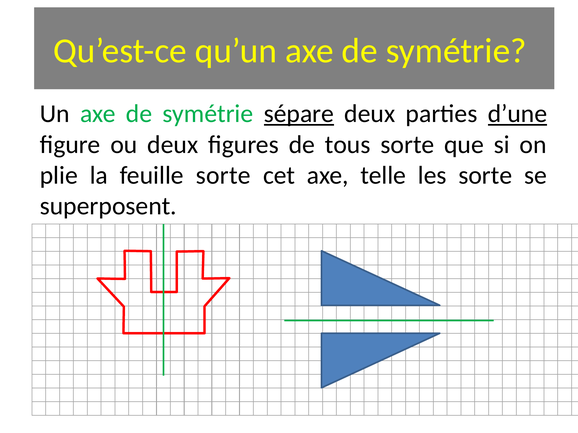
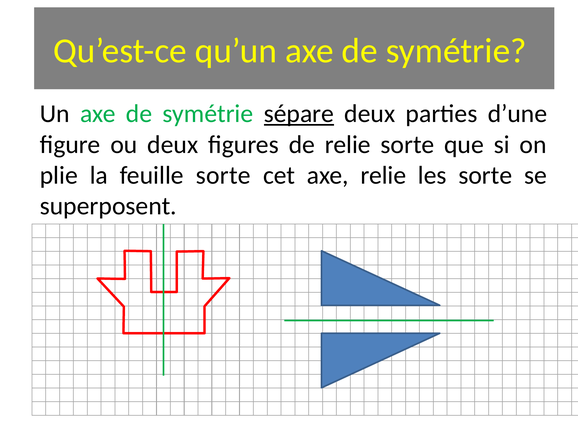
d’une underline: present -> none
de tous: tous -> relie
axe telle: telle -> relie
